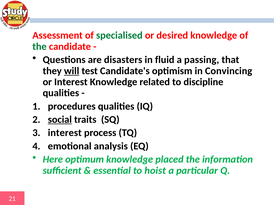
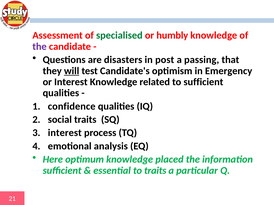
desired: desired -> humbly
the at (40, 47) colour: green -> purple
fluid: fluid -> post
Convincing: Convincing -> Emergency
to discipline: discipline -> sufficient
procedures: procedures -> confidence
social underline: present -> none
to hoist: hoist -> traits
